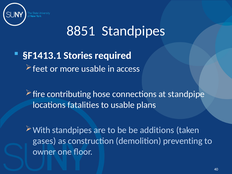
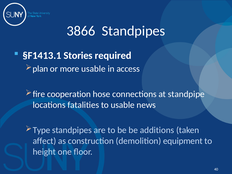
8851: 8851 -> 3866
feet: feet -> plan
contributing: contributing -> cooperation
plans: plans -> news
With: With -> Type
gases: gases -> affect
preventing: preventing -> equipment
owner: owner -> height
